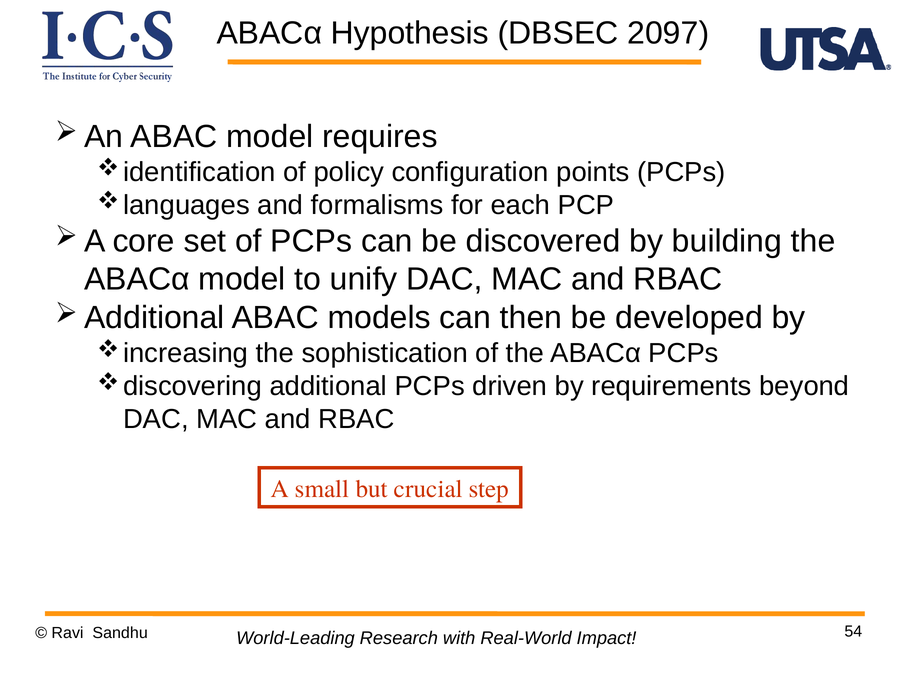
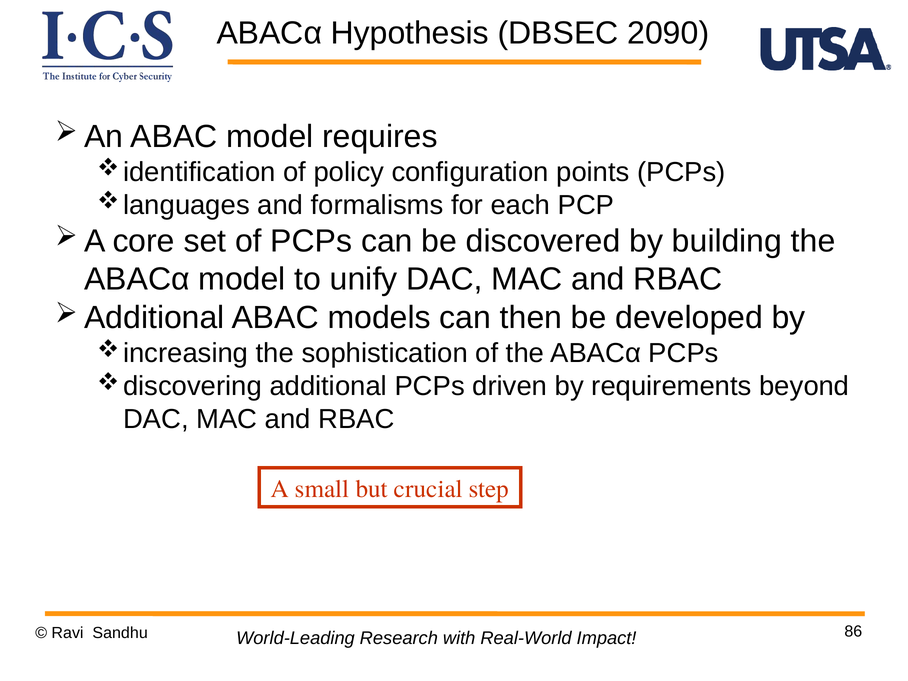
2097: 2097 -> 2090
54: 54 -> 86
